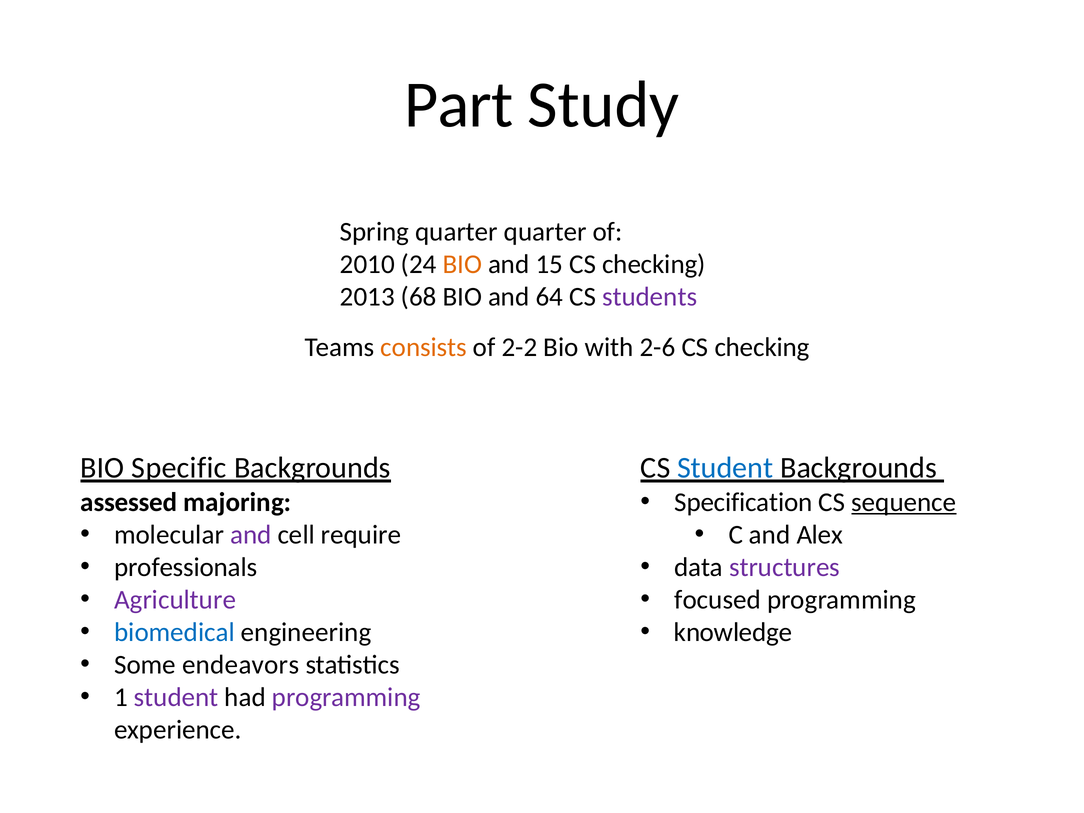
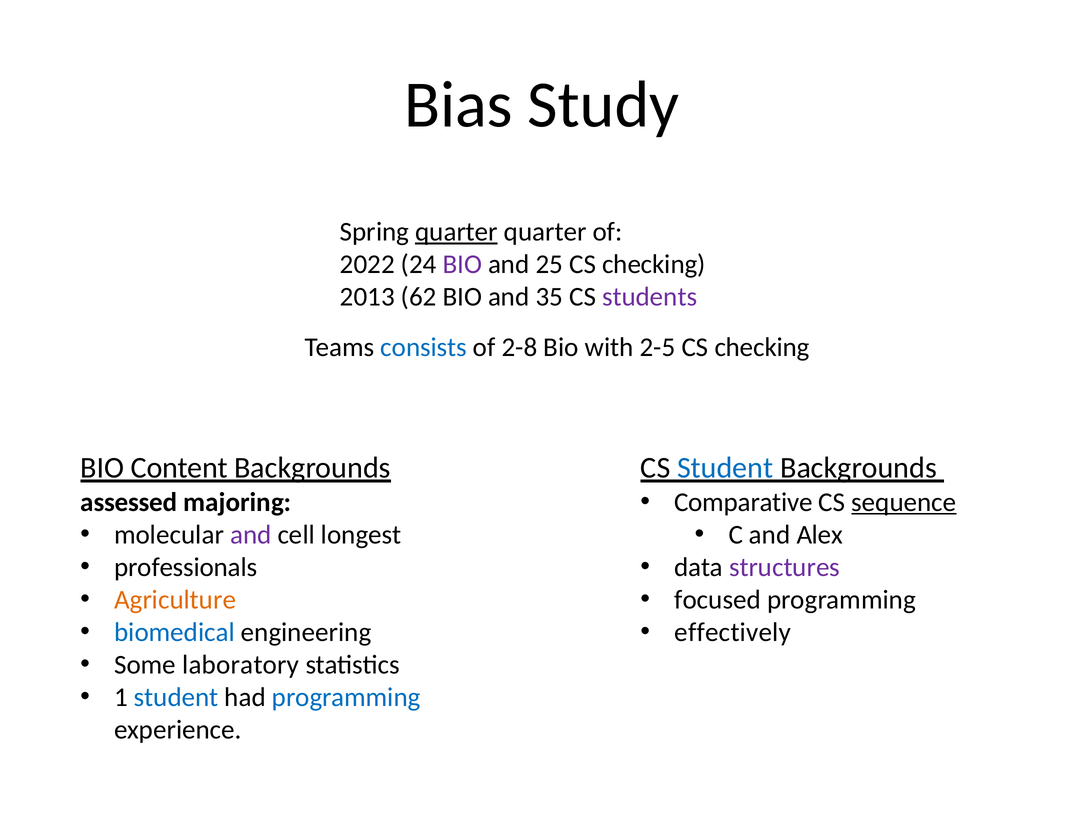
Part: Part -> Bias
quarter at (456, 232) underline: none -> present
2010: 2010 -> 2022
BIO at (462, 264) colour: orange -> purple
15: 15 -> 25
68: 68 -> 62
64: 64 -> 35
consists colour: orange -> blue
2-2: 2-2 -> 2-8
2-6: 2-6 -> 2-5
Specific: Specific -> Content
Specification: Specification -> Comparative
require: require -> longest
Agriculture colour: purple -> orange
knowledge: knowledge -> effectively
endeavors: endeavors -> laboratory
student at (176, 697) colour: purple -> blue
programming at (346, 697) colour: purple -> blue
